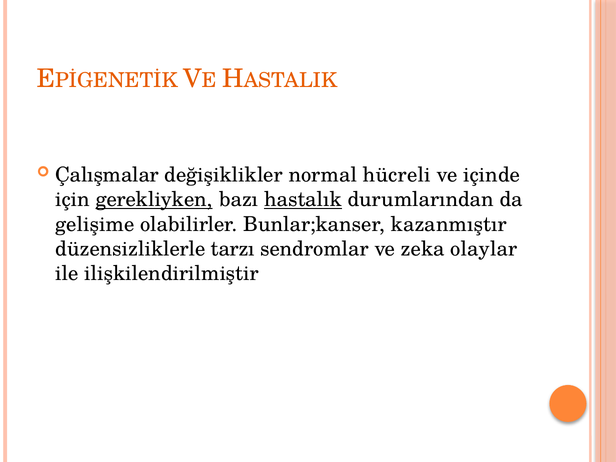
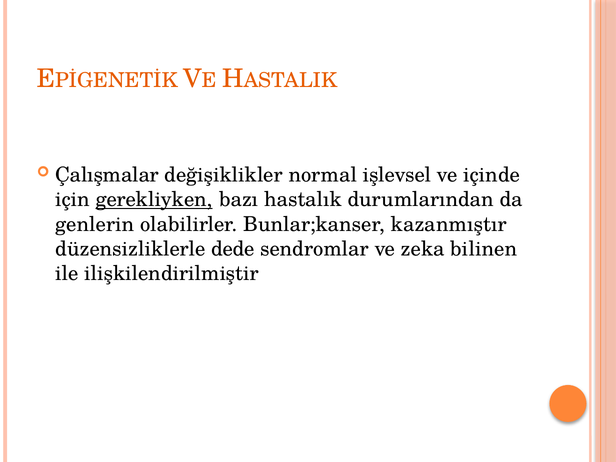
hücreli: hücreli -> işlevsel
hastalık underline: present -> none
gelişime: gelişime -> genlerin
tarzı: tarzı -> dede
olaylar: olaylar -> bilinen
